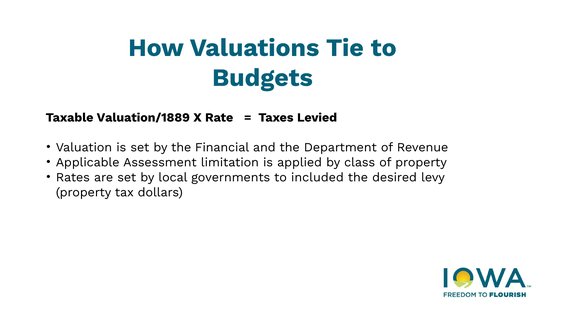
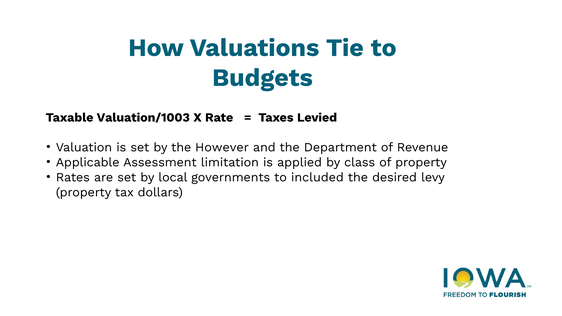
Valuation/1889: Valuation/1889 -> Valuation/1003
Financial: Financial -> However
